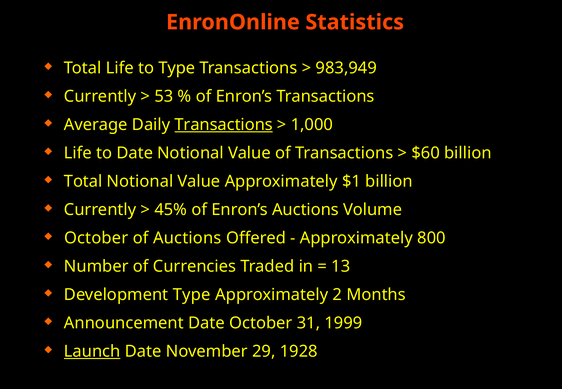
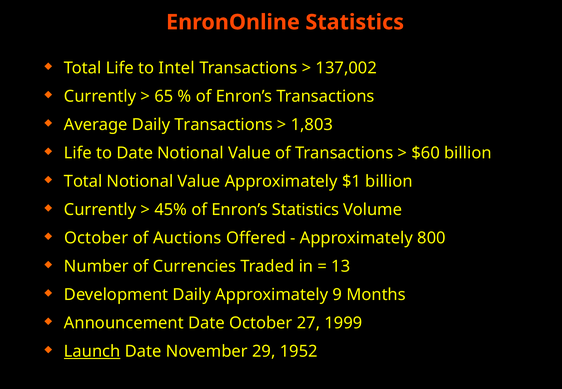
to Type: Type -> Intel
983,949: 983,949 -> 137,002
53: 53 -> 65
Transactions at (224, 125) underline: present -> none
1,000: 1,000 -> 1,803
Enron’s Auctions: Auctions -> Statistics
Development Type: Type -> Daily
2: 2 -> 9
31: 31 -> 27
1928: 1928 -> 1952
